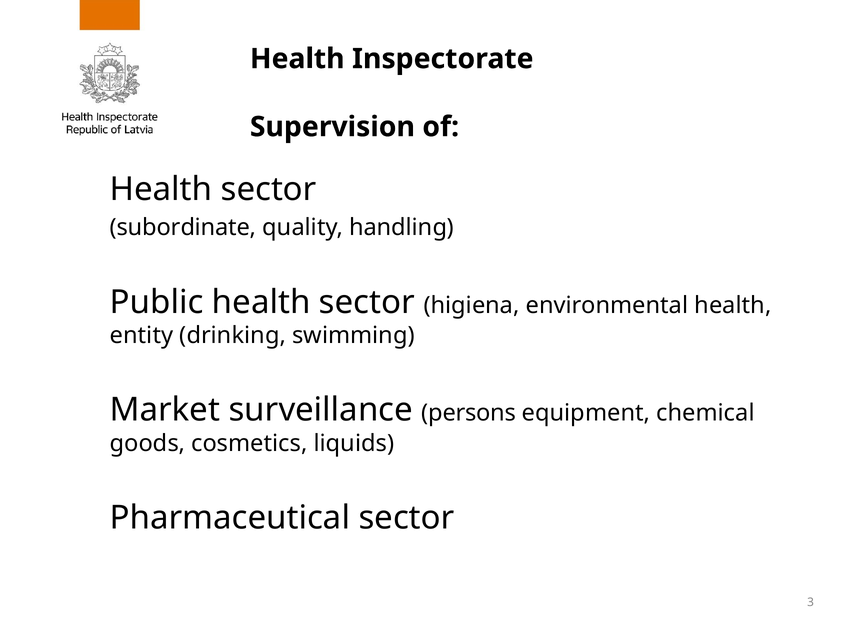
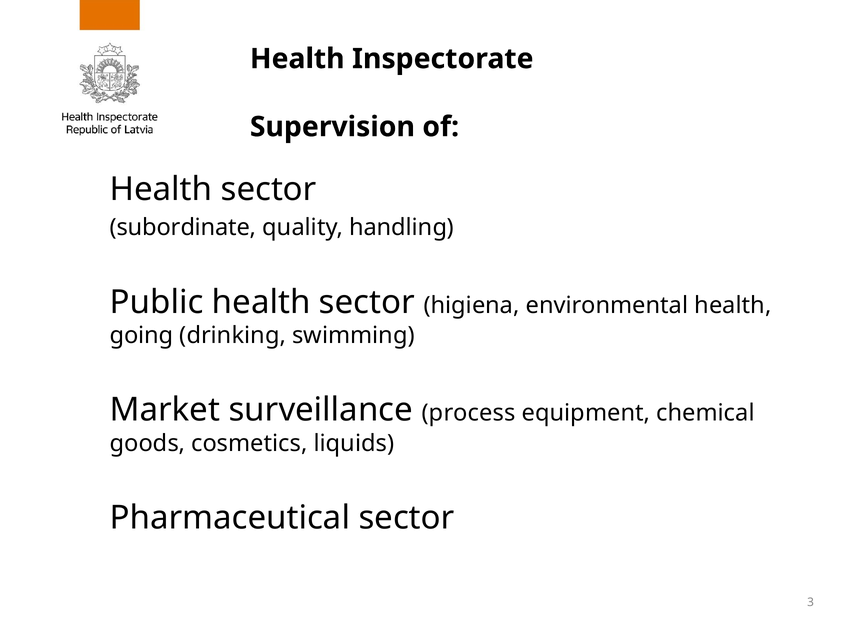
entity: entity -> going
persons: persons -> process
